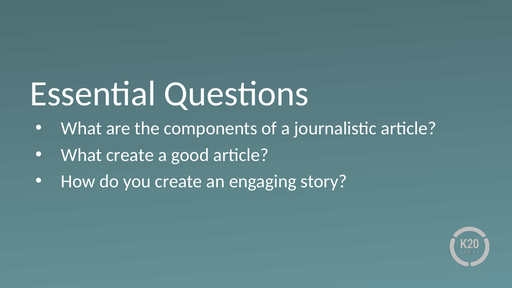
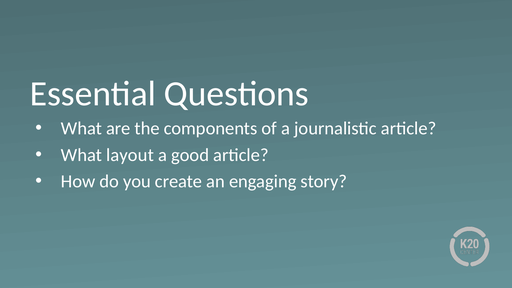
What create: create -> layout
